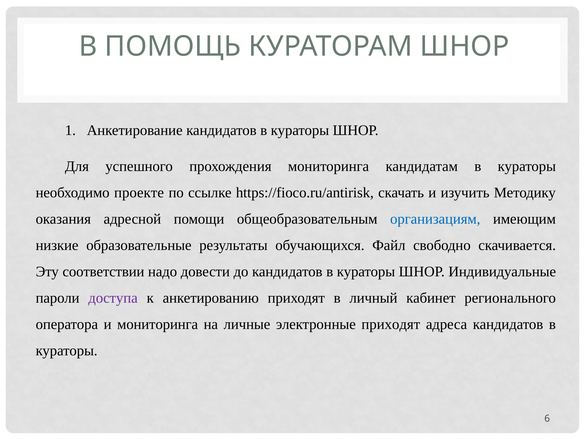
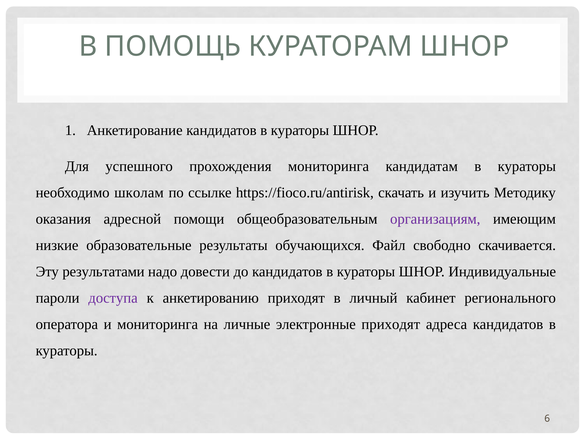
проекте: проекте -> школам
организациям colour: blue -> purple
соответствии: соответствии -> результатами
